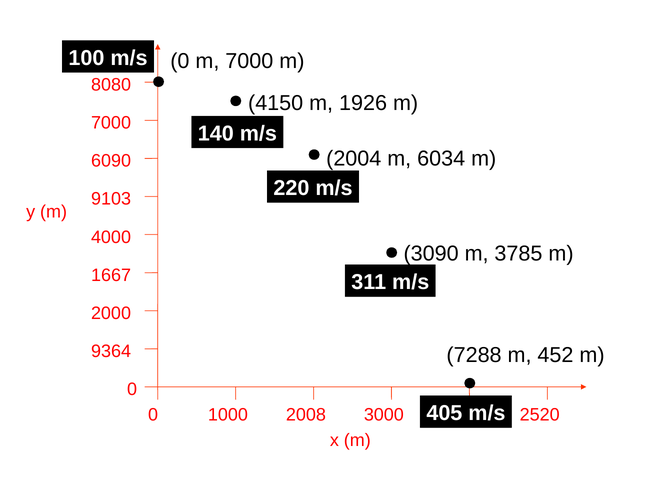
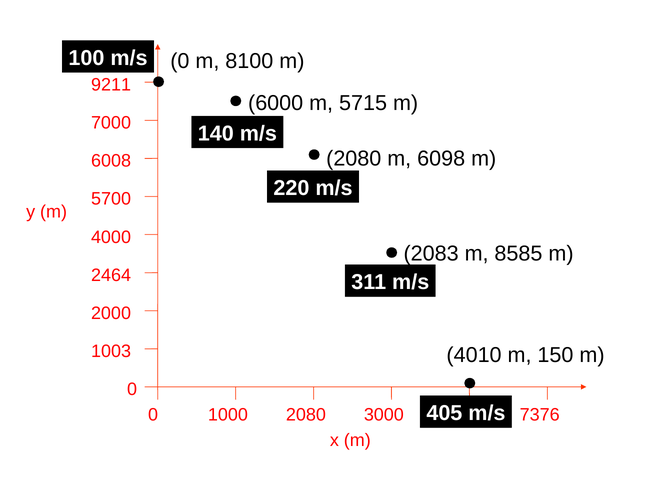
m 7000: 7000 -> 8100
8080: 8080 -> 9211
4150: 4150 -> 6000
1926: 1926 -> 5715
2004 at (354, 159): 2004 -> 2080
6034: 6034 -> 6098
6090: 6090 -> 6008
9103: 9103 -> 5700
3090: 3090 -> 2083
3785: 3785 -> 8585
1667: 1667 -> 2464
9364: 9364 -> 1003
7288: 7288 -> 4010
452: 452 -> 150
1000 2008: 2008 -> 2080
2520: 2520 -> 7376
